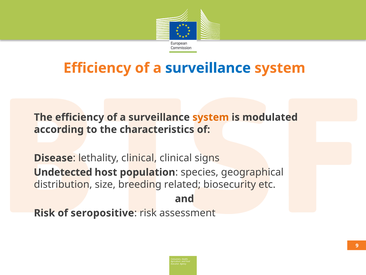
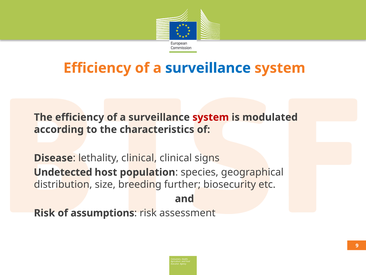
system at (211, 117) colour: orange -> red
related: related -> further
seropositive: seropositive -> assumptions
